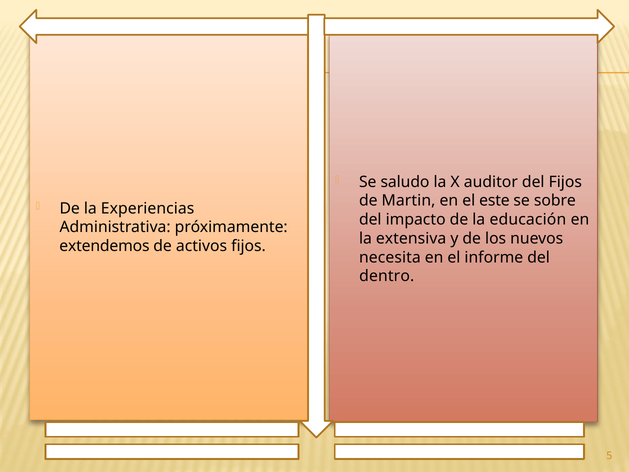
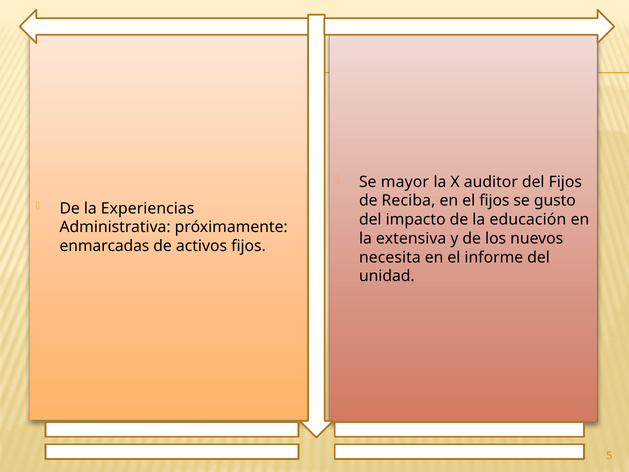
saludo: saludo -> mayor
Martin: Martin -> Reciba
el este: este -> fijos
sobre: sobre -> gusto
extendemos: extendemos -> enmarcadas
dentro: dentro -> unidad
